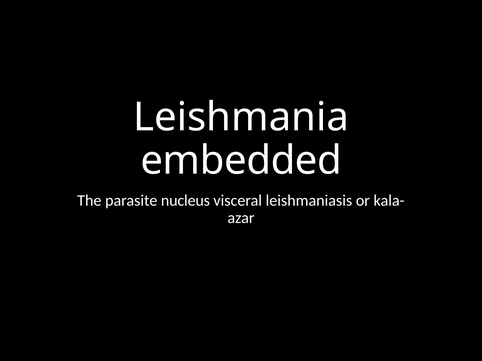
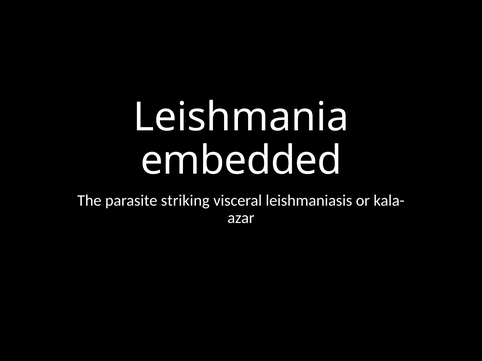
nucleus: nucleus -> striking
